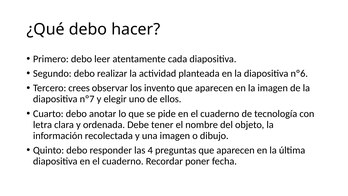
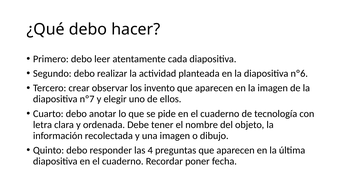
crees: crees -> crear
